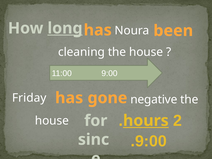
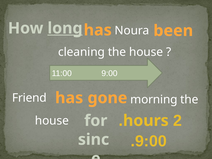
Friday: Friday -> Friend
negative: negative -> morning
hours underline: present -> none
